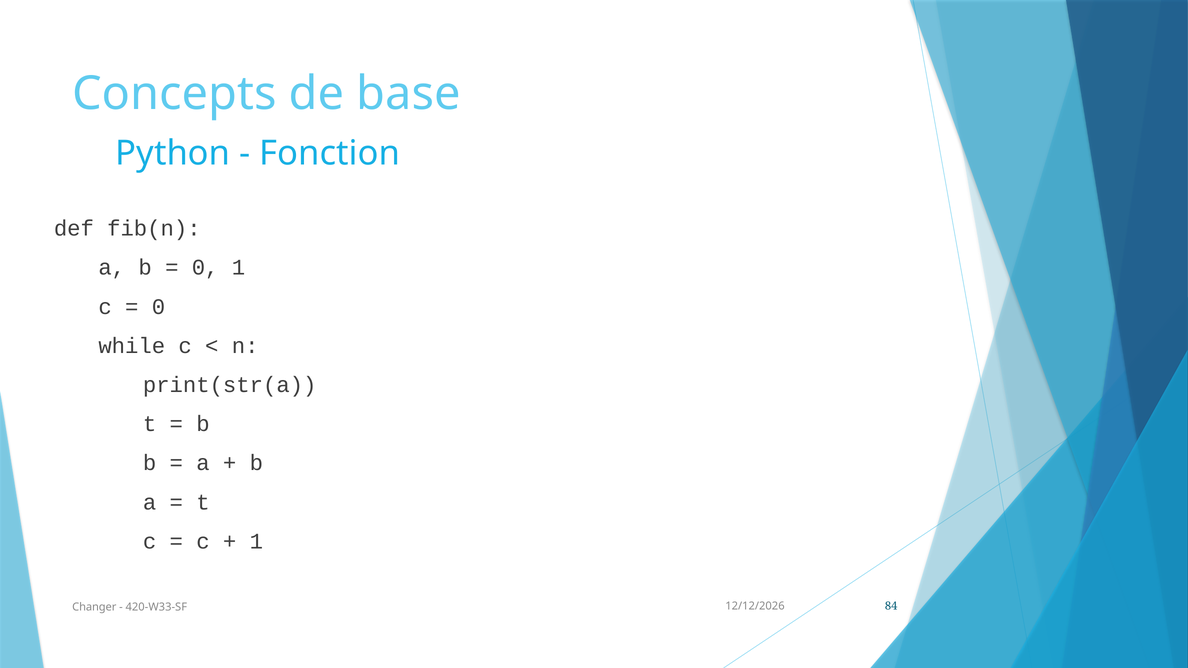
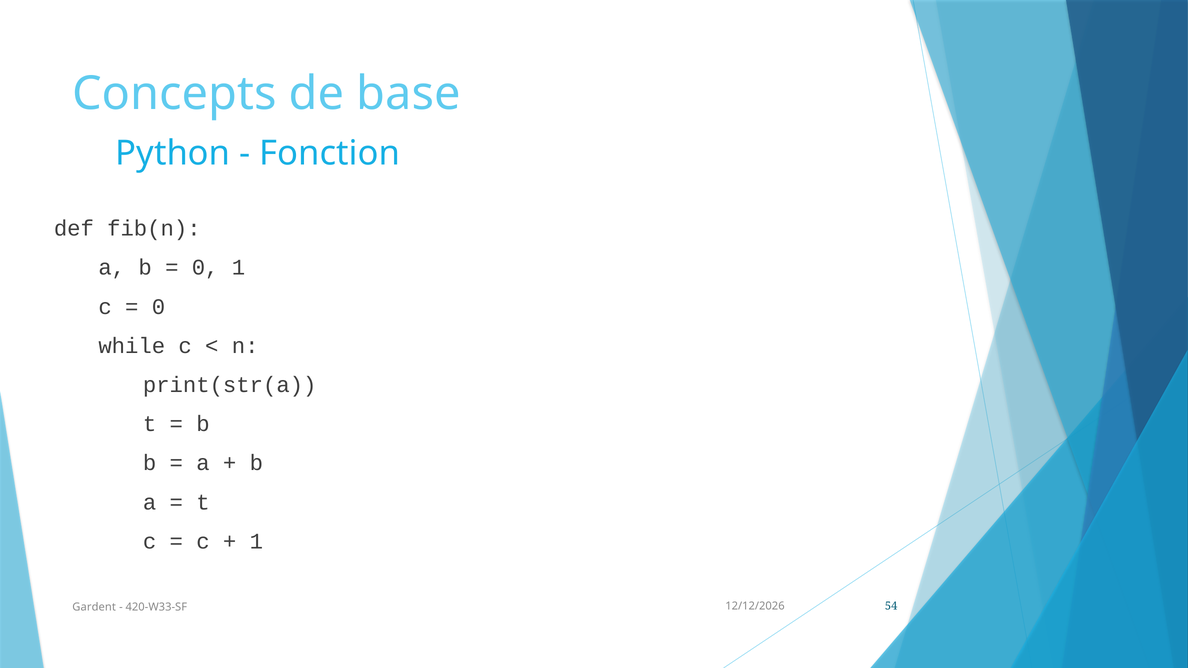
Changer: Changer -> Gardent
84: 84 -> 54
